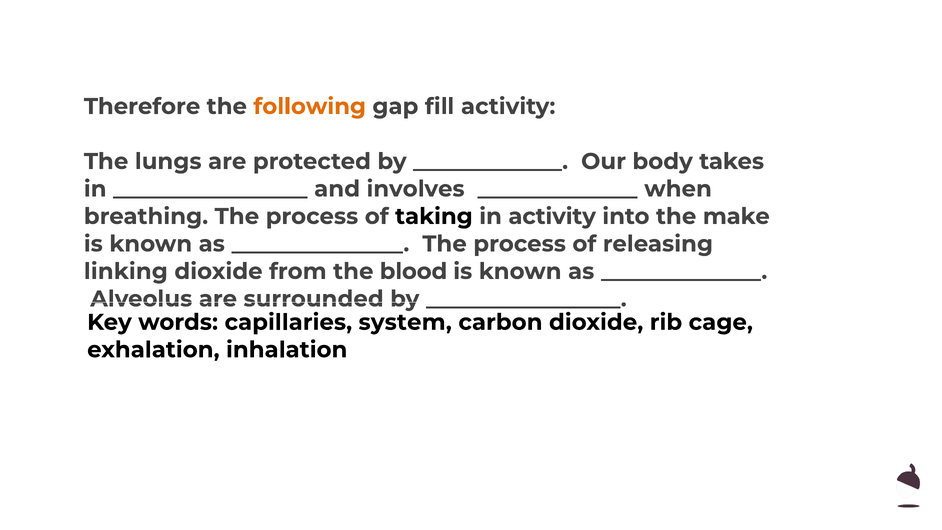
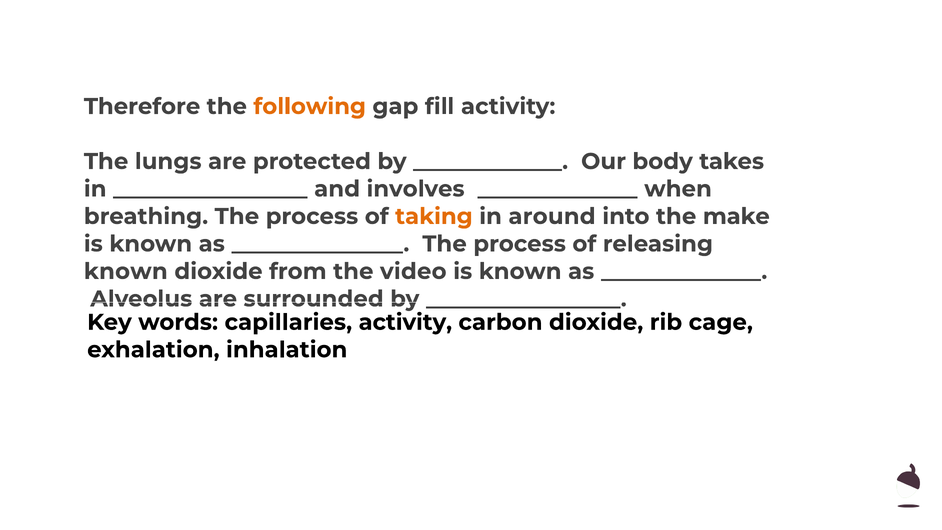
taking colour: black -> orange
in activity: activity -> around
linking at (126, 271): linking -> known
from the blood: blood -> video
capillaries system: system -> activity
